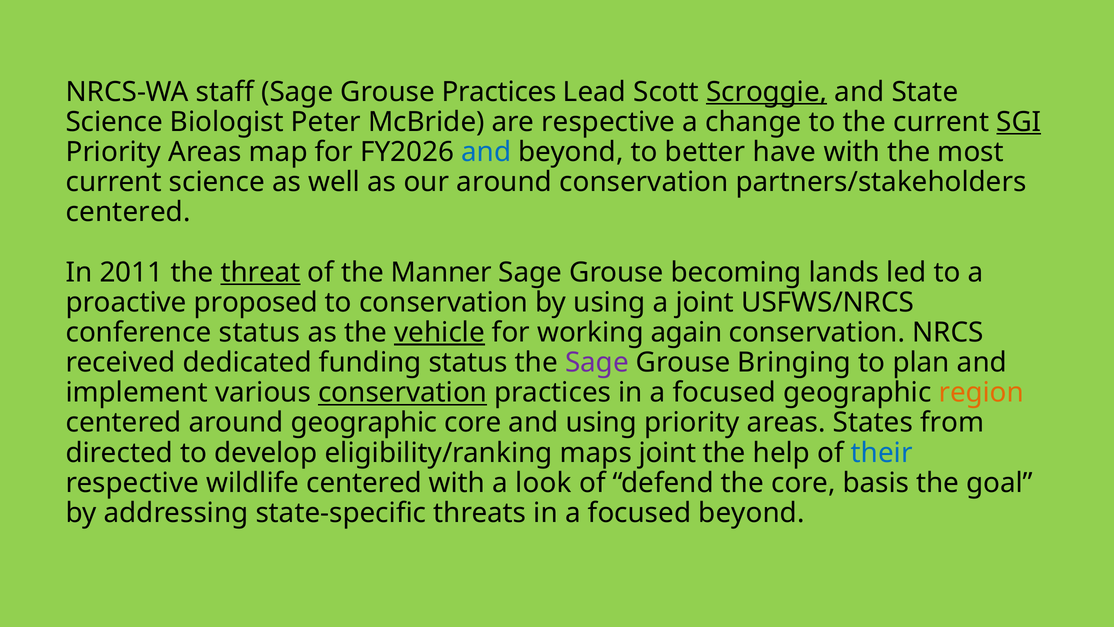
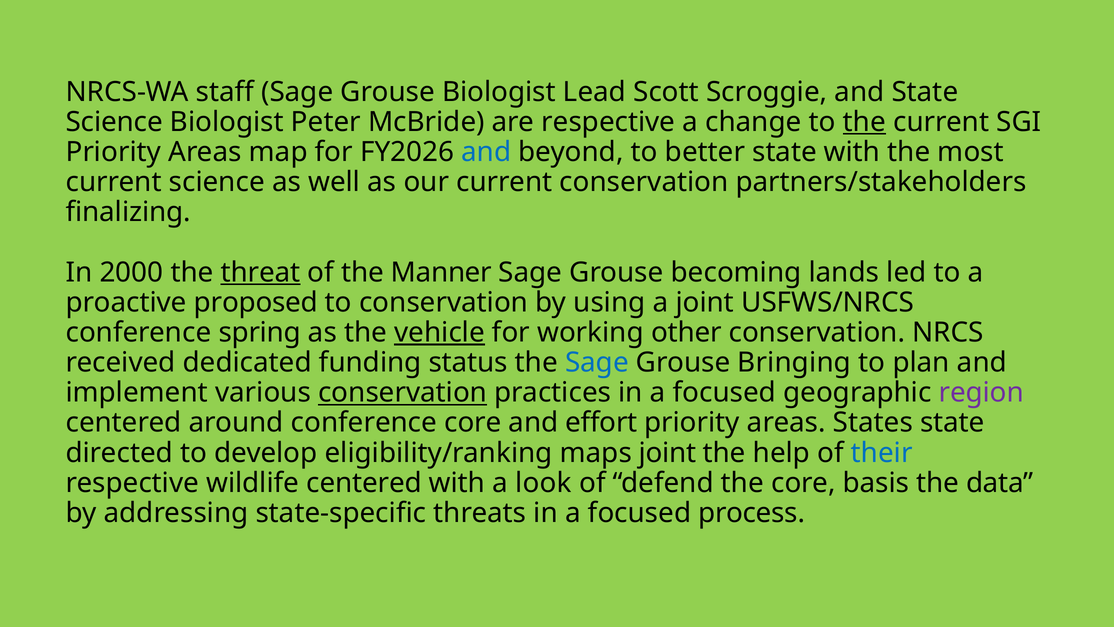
Grouse Practices: Practices -> Biologist
Scroggie underline: present -> none
the at (864, 122) underline: none -> present
SGI underline: present -> none
better have: have -> state
our around: around -> current
centered at (128, 212): centered -> finalizing
2011: 2011 -> 2000
conference status: status -> spring
again: again -> other
Sage at (597, 362) colour: purple -> blue
region colour: orange -> purple
around geographic: geographic -> conference
and using: using -> effort
States from: from -> state
goal: goal -> data
focused beyond: beyond -> process
